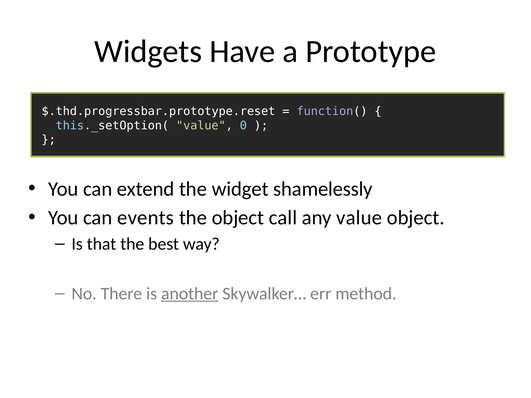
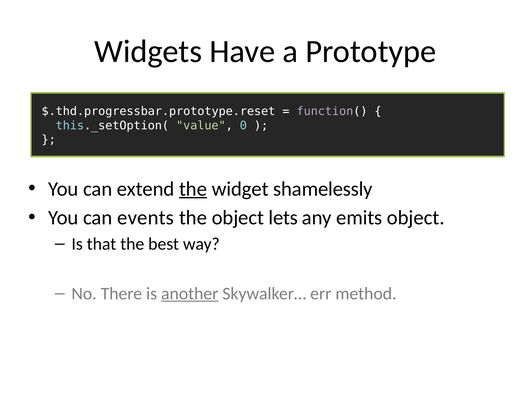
the at (193, 189) underline: none -> present
call: call -> lets
any value: value -> emits
